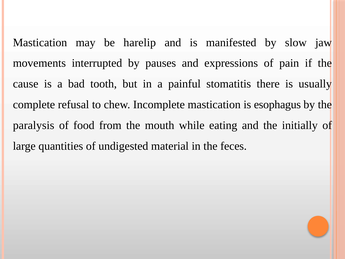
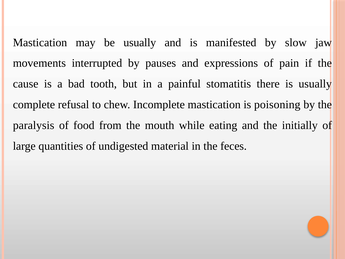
be harelip: harelip -> usually
esophagus: esophagus -> poisoning
